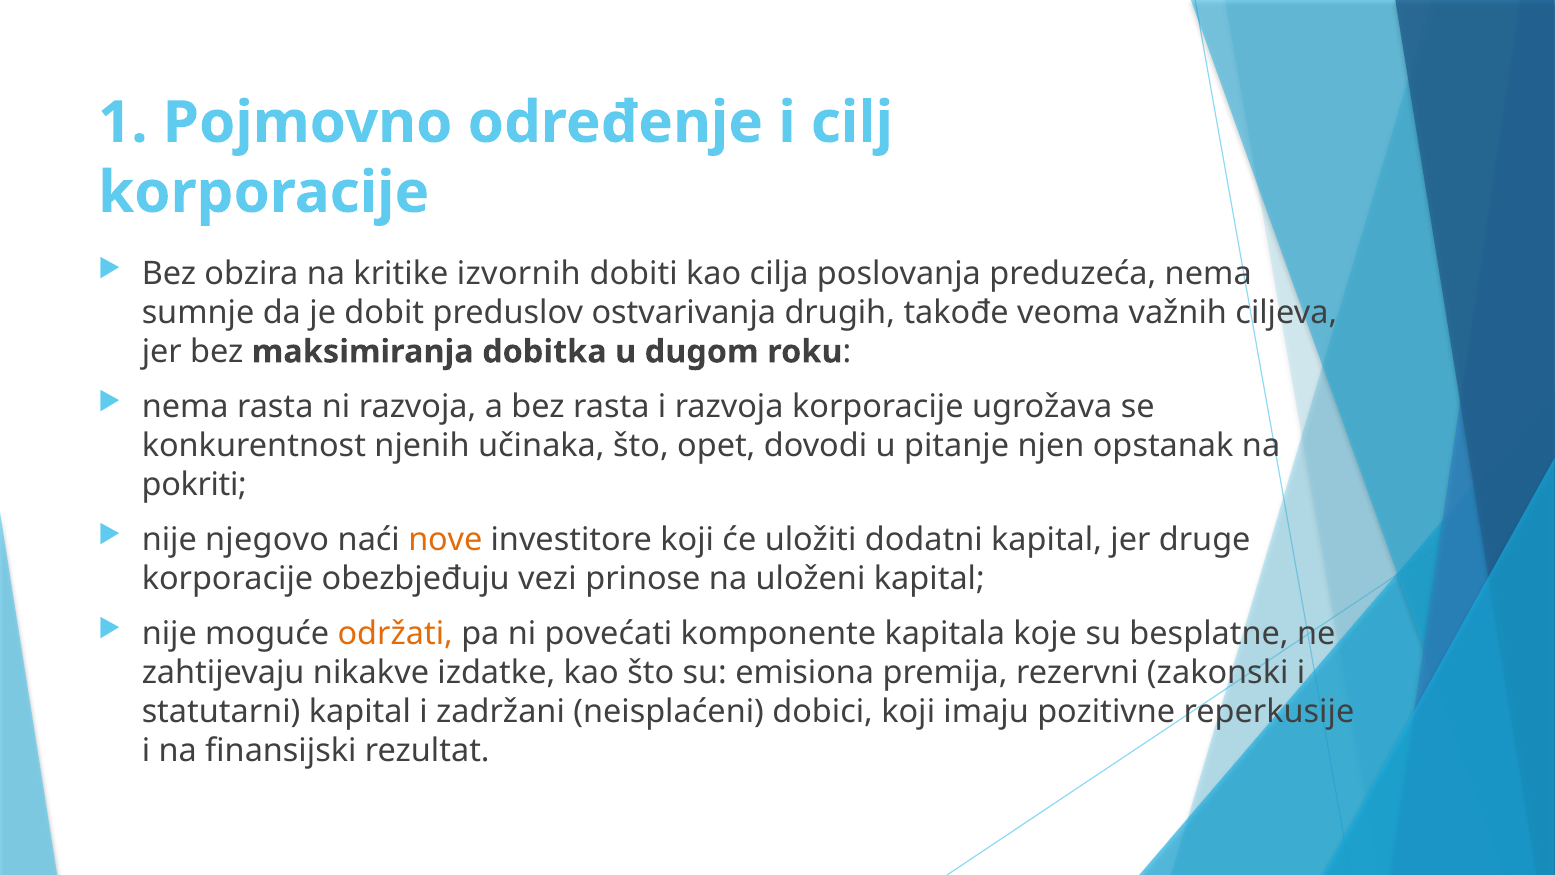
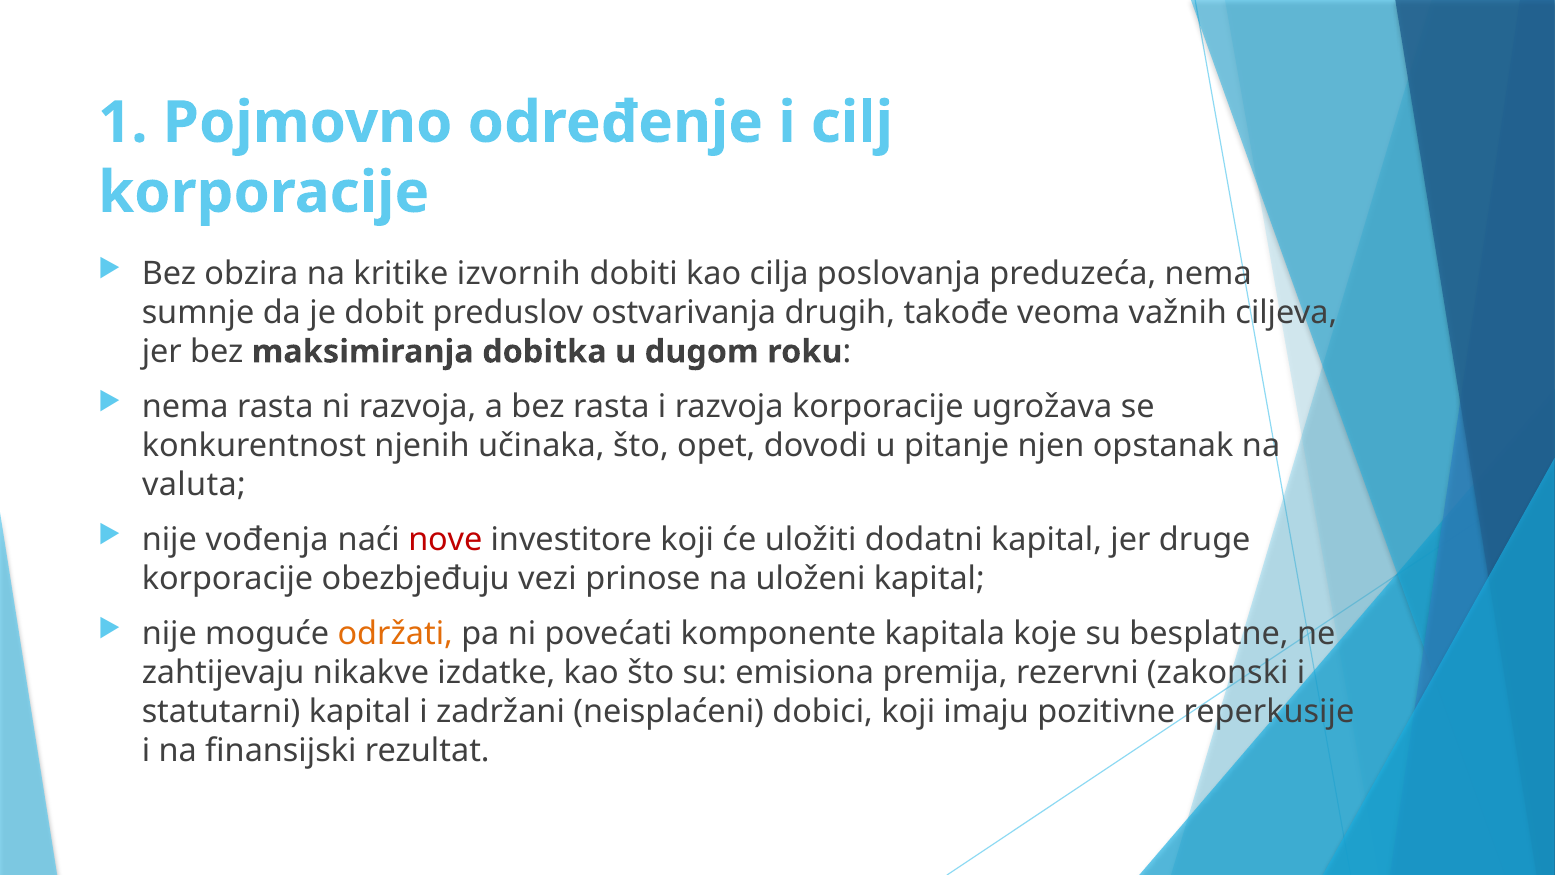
pokriti: pokriti -> valuta
njegovo: njegovo -> vođenja
nove colour: orange -> red
